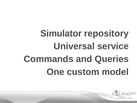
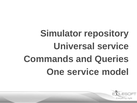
One custom: custom -> service
